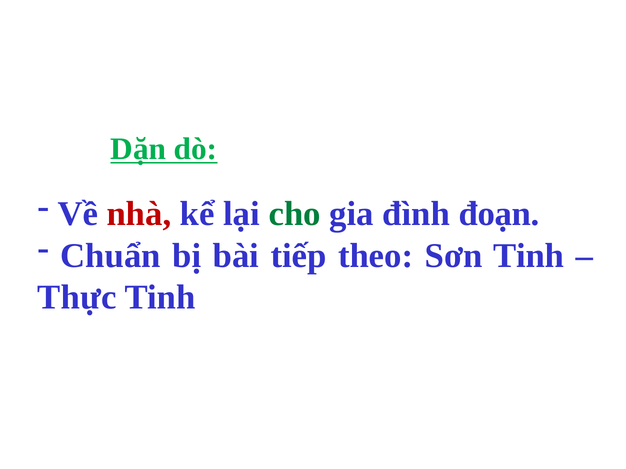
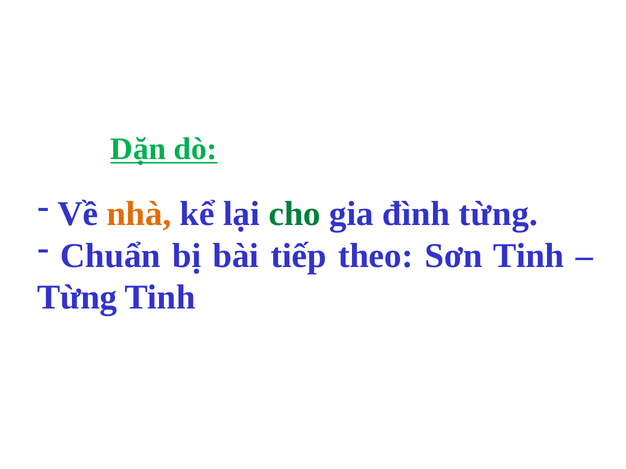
nhà colour: red -> orange
đình đoạn: đoạn -> từng
Thực at (77, 298): Thực -> Từng
